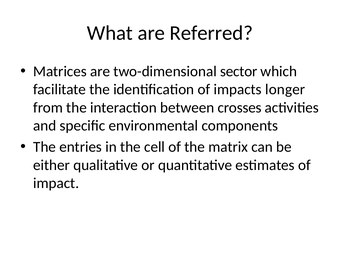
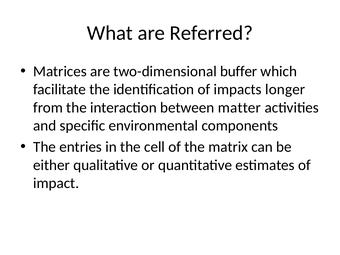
sector: sector -> buffer
crosses: crosses -> matter
